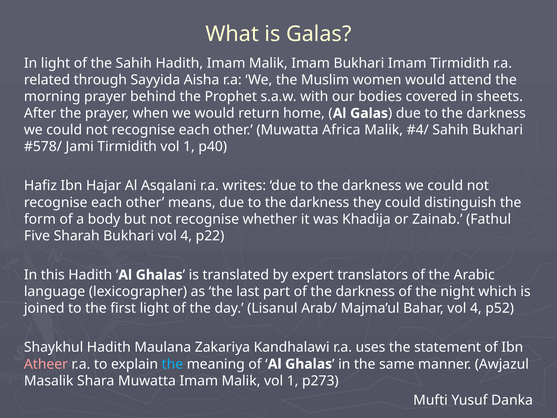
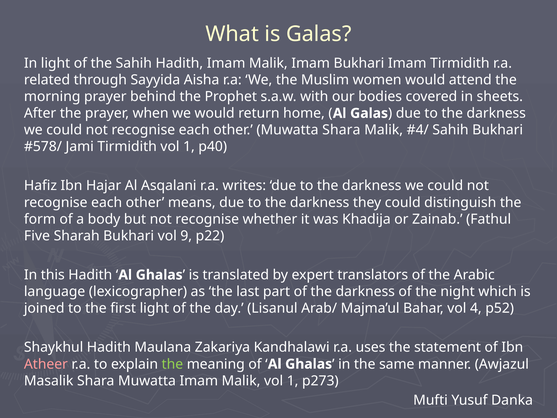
Muwatta Africa: Africa -> Shara
Bukhari vol 4: 4 -> 9
the at (172, 364) colour: light blue -> light green
